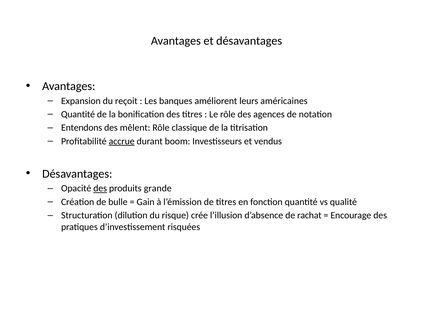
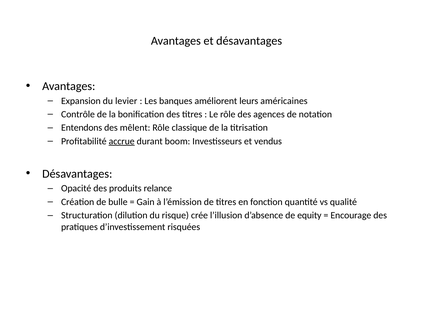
reçoit: reçoit -> levier
Quantité at (78, 114): Quantité -> Contrôle
des at (100, 188) underline: present -> none
grande: grande -> relance
rachat: rachat -> equity
